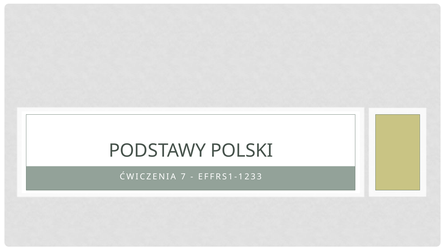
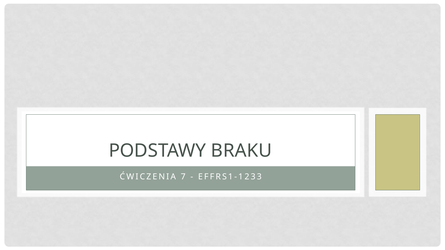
POLSKI: POLSKI -> BRAKU
